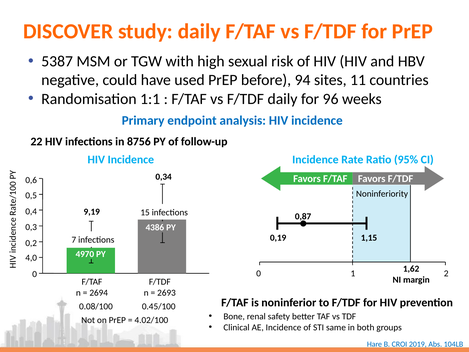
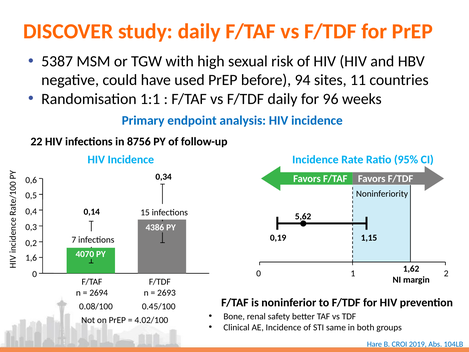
9,19: 9,19 -> 0,14
0,87: 0,87 -> 5,62
4970: 4970 -> 4070
4,0: 4,0 -> 1,6
